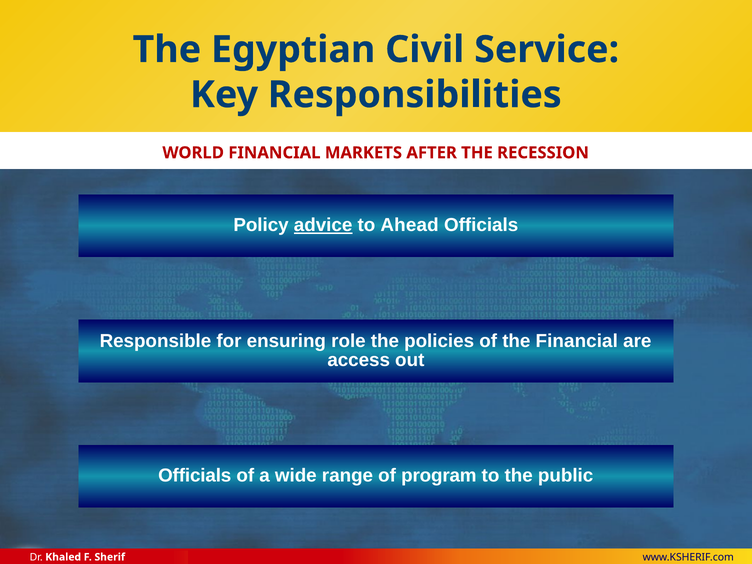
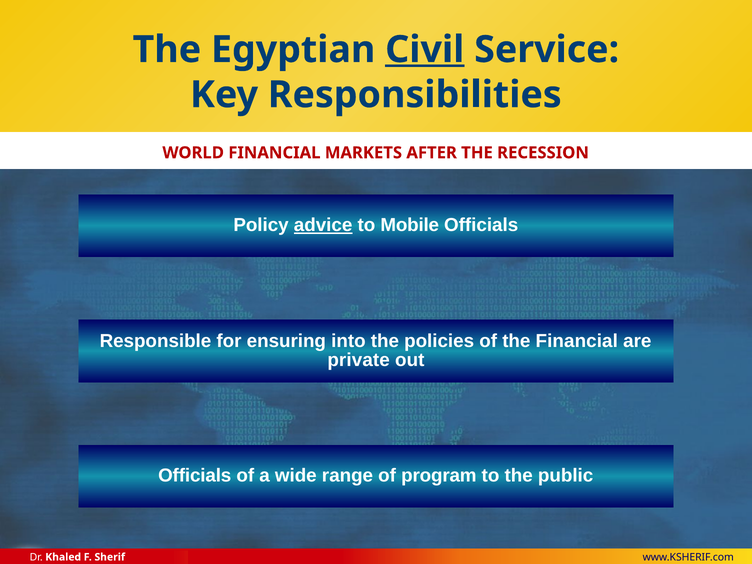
Civil underline: none -> present
Ahead: Ahead -> Mobile
role: role -> into
access: access -> private
